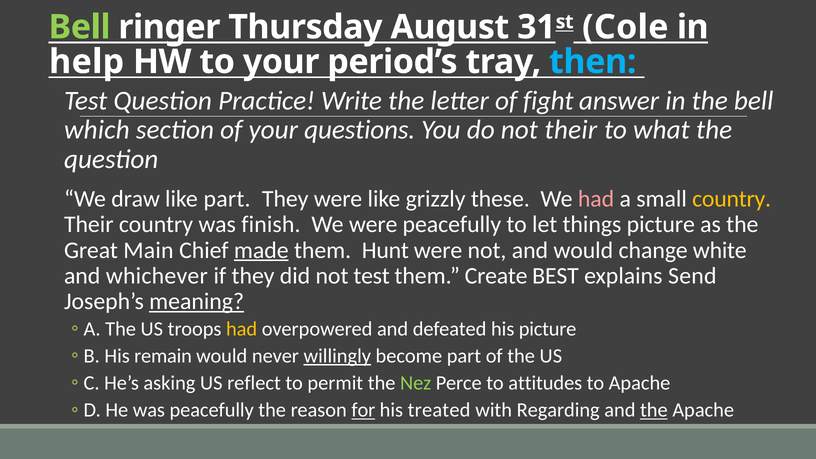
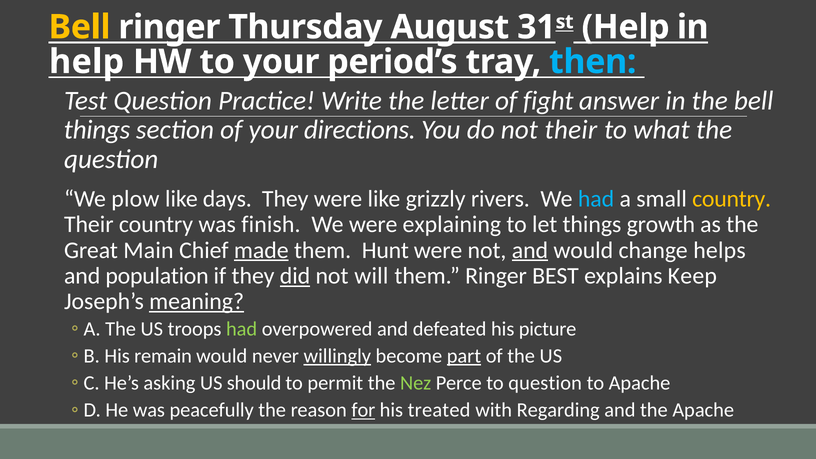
Bell at (80, 27) colour: light green -> yellow
Cole at (625, 27): Cole -> Help
which at (97, 130): which -> things
questions: questions -> directions
draw: draw -> plow
like part: part -> days
these: these -> rivers
had at (596, 199) colour: pink -> light blue
were peacefully: peacefully -> explaining
things picture: picture -> growth
and at (530, 250) underline: none -> present
white: white -> helps
whichever: whichever -> population
did underline: none -> present
not test: test -> will
them Create: Create -> Ringer
Send: Send -> Keep
had at (242, 329) colour: yellow -> light green
part at (464, 356) underline: none -> present
reflect: reflect -> should
to attitudes: attitudes -> question
the at (654, 410) underline: present -> none
